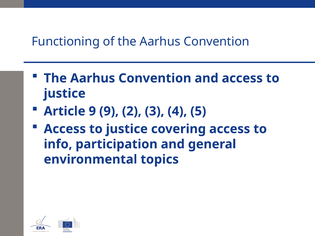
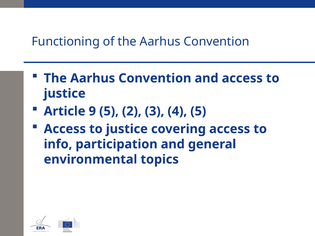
9 9: 9 -> 5
